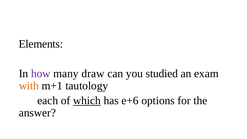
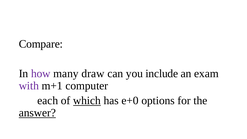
Elements: Elements -> Compare
studied: studied -> include
with colour: orange -> purple
tautology: tautology -> computer
e+6: e+6 -> e+0
answer underline: none -> present
